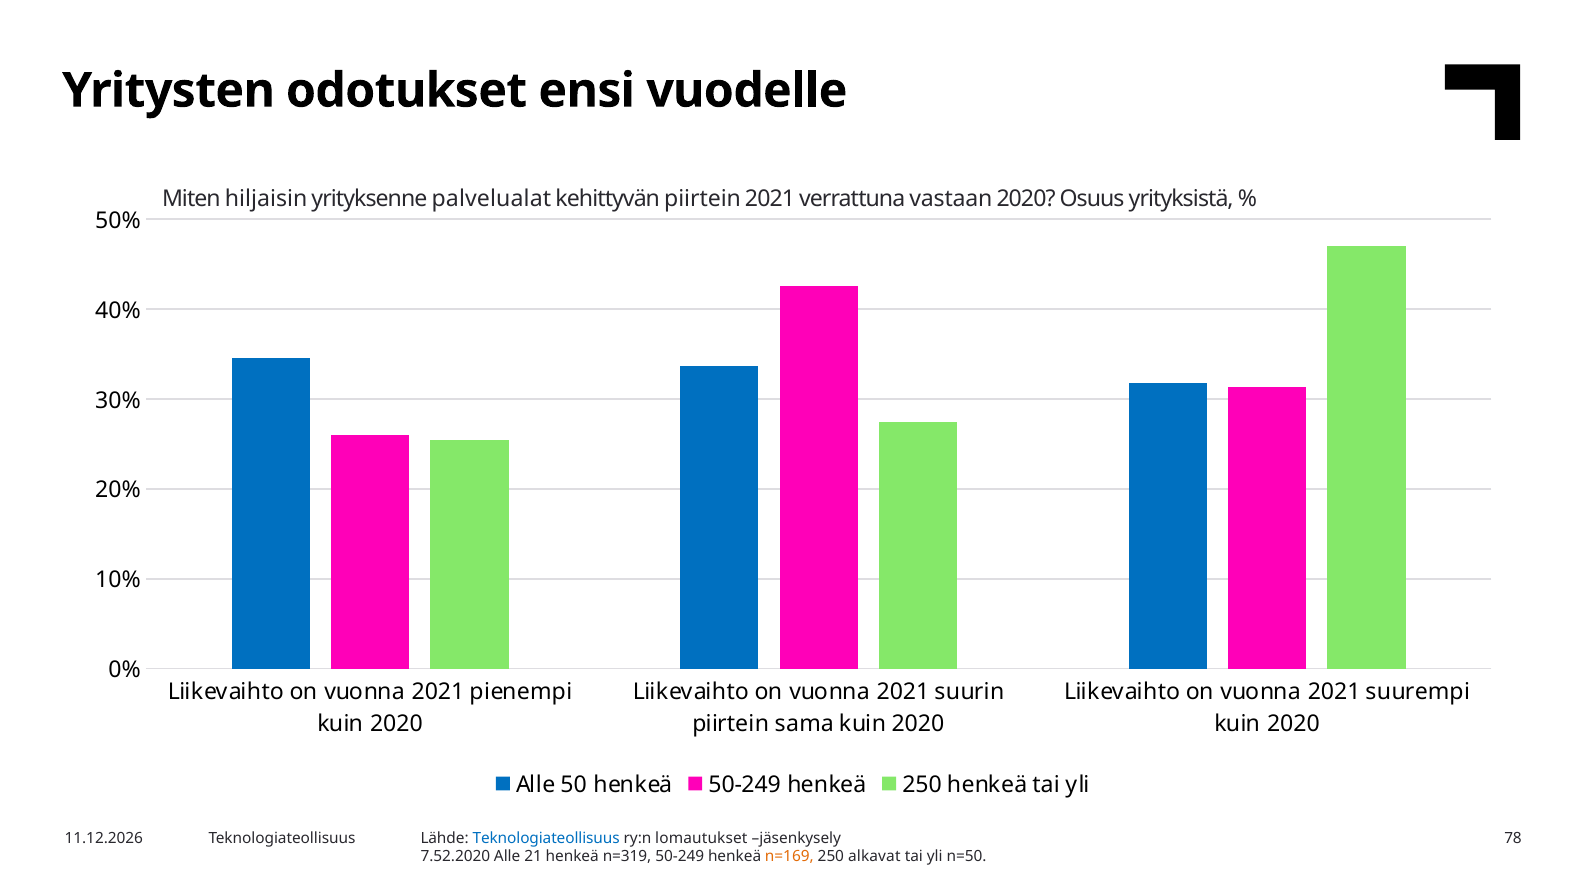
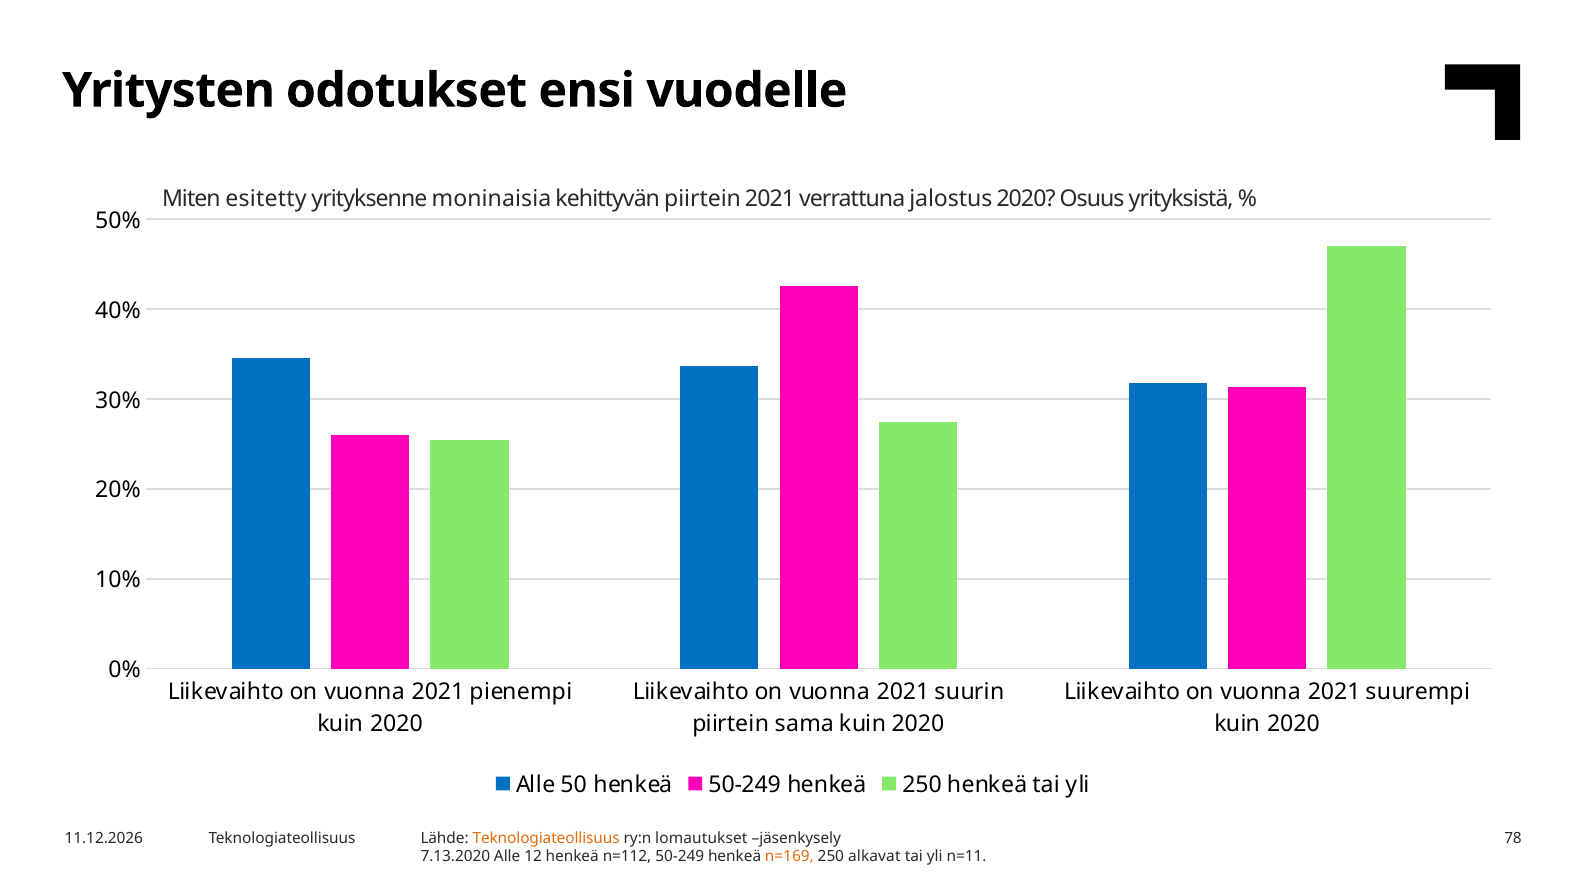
hiljaisin: hiljaisin -> esitetty
palvelualat: palvelualat -> moninaisia
vastaan: vastaan -> jalostus
Teknologiateollisuus at (546, 838) colour: blue -> orange
7.52.2020: 7.52.2020 -> 7.13.2020
21: 21 -> 12
n=319: n=319 -> n=112
n=50: n=50 -> n=11
